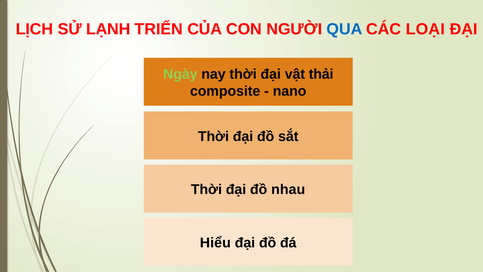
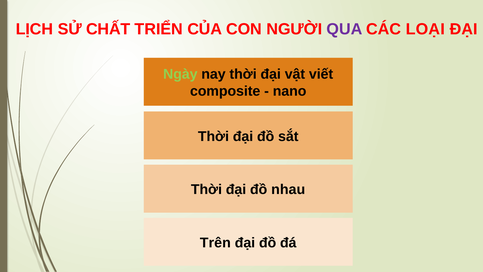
LẠNH: LẠNH -> CHẤT
QUA colour: blue -> purple
thải: thải -> viết
Hiểu: Hiểu -> Trên
